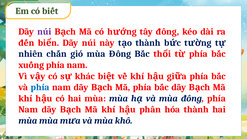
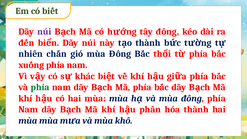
phía at (40, 87) colour: blue -> green
